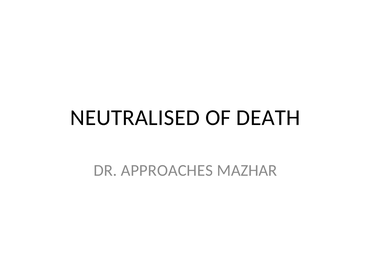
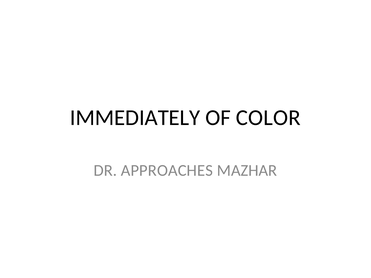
NEUTRALISED: NEUTRALISED -> IMMEDIATELY
DEATH: DEATH -> COLOR
